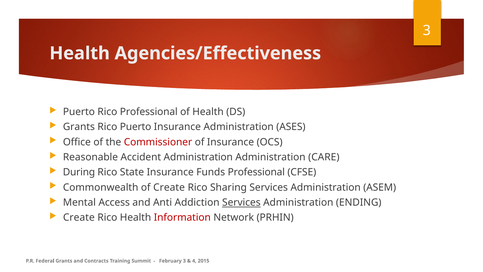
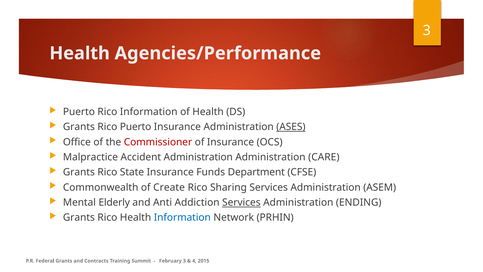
Agencies/Effectiveness: Agencies/Effectiveness -> Agencies/Performance
Rico Professional: Professional -> Information
ASES underline: none -> present
Reasonable: Reasonable -> Malpractice
During at (79, 172): During -> Grants
Funds Professional: Professional -> Department
Access: Access -> Elderly
Create at (79, 217): Create -> Grants
Information at (182, 217) colour: red -> blue
